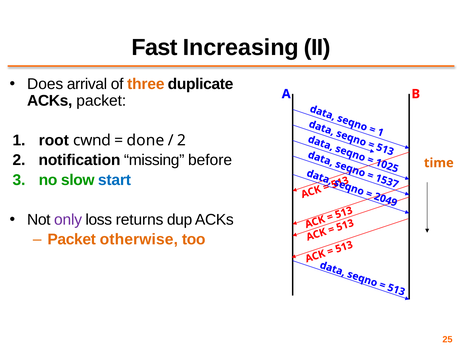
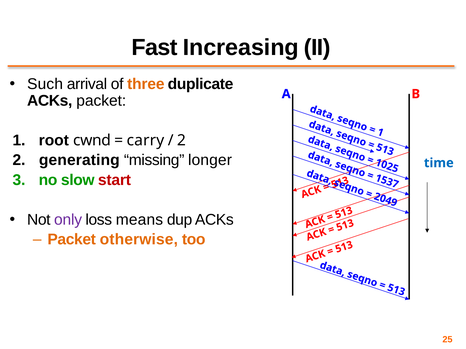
Does: Does -> Such
done: done -> carry
notification: notification -> generating
before: before -> longer
time colour: orange -> blue
start colour: blue -> red
returns: returns -> means
